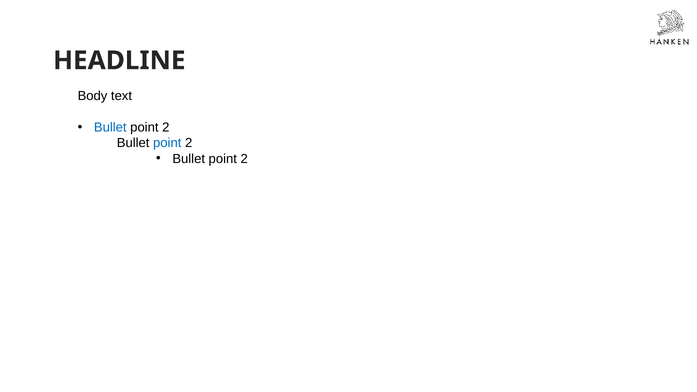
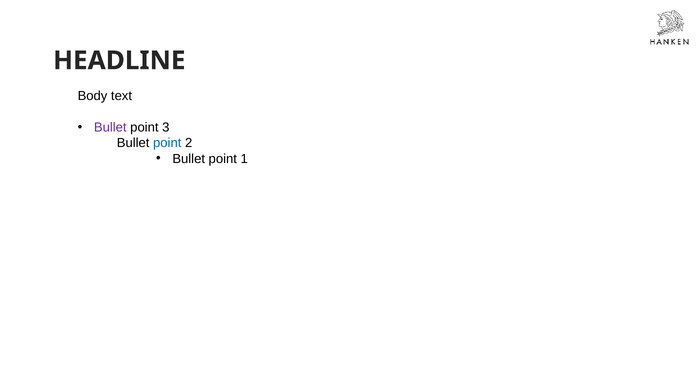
Bullet at (110, 127) colour: blue -> purple
2 at (166, 127): 2 -> 3
2 at (244, 159): 2 -> 1
